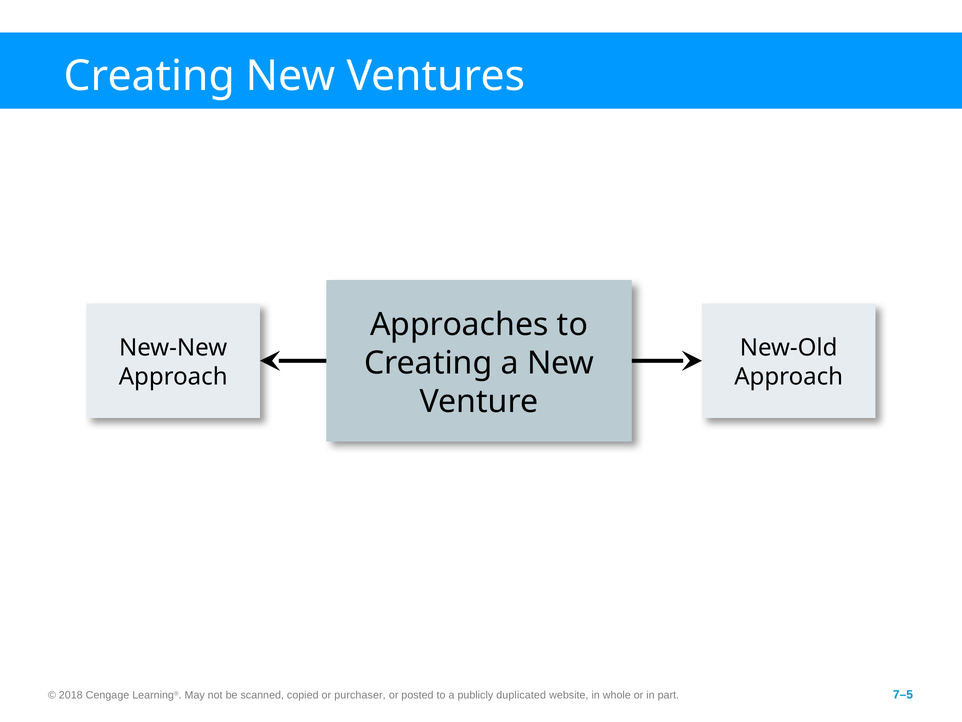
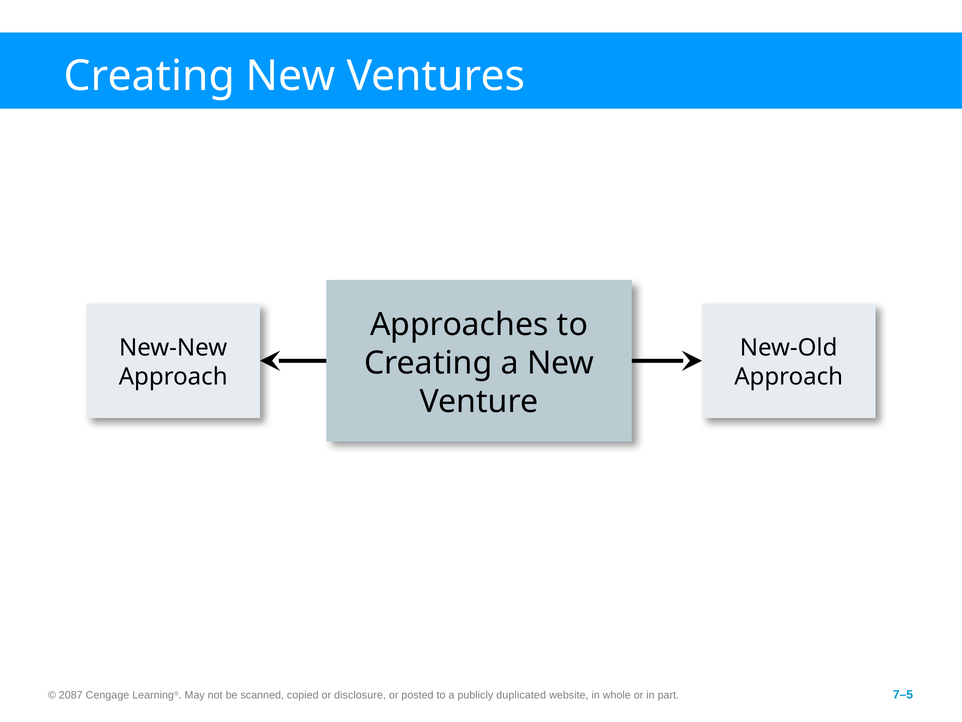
2018: 2018 -> 2087
purchaser: purchaser -> disclosure
